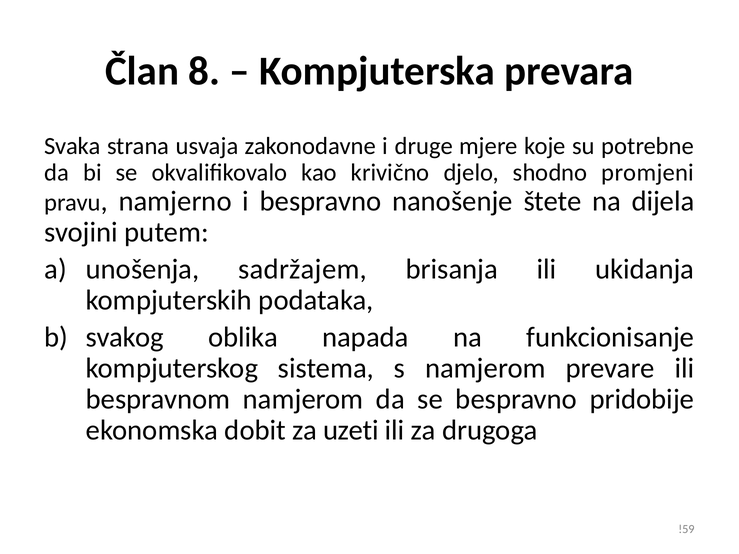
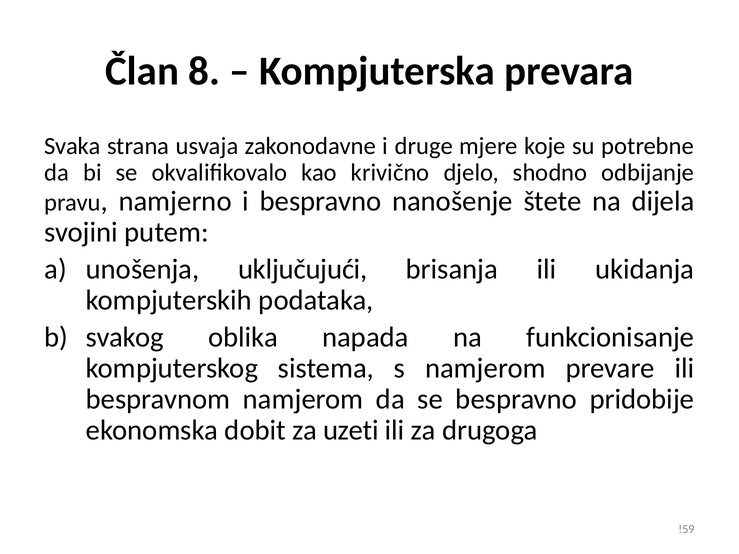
promjeni: promjeni -> odbijanje
sadržajem: sadržajem -> uključujući
